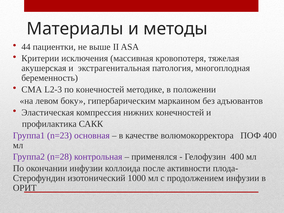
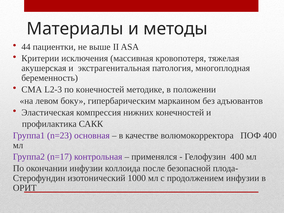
n=28: n=28 -> n=17
активности: активности -> безопасной
